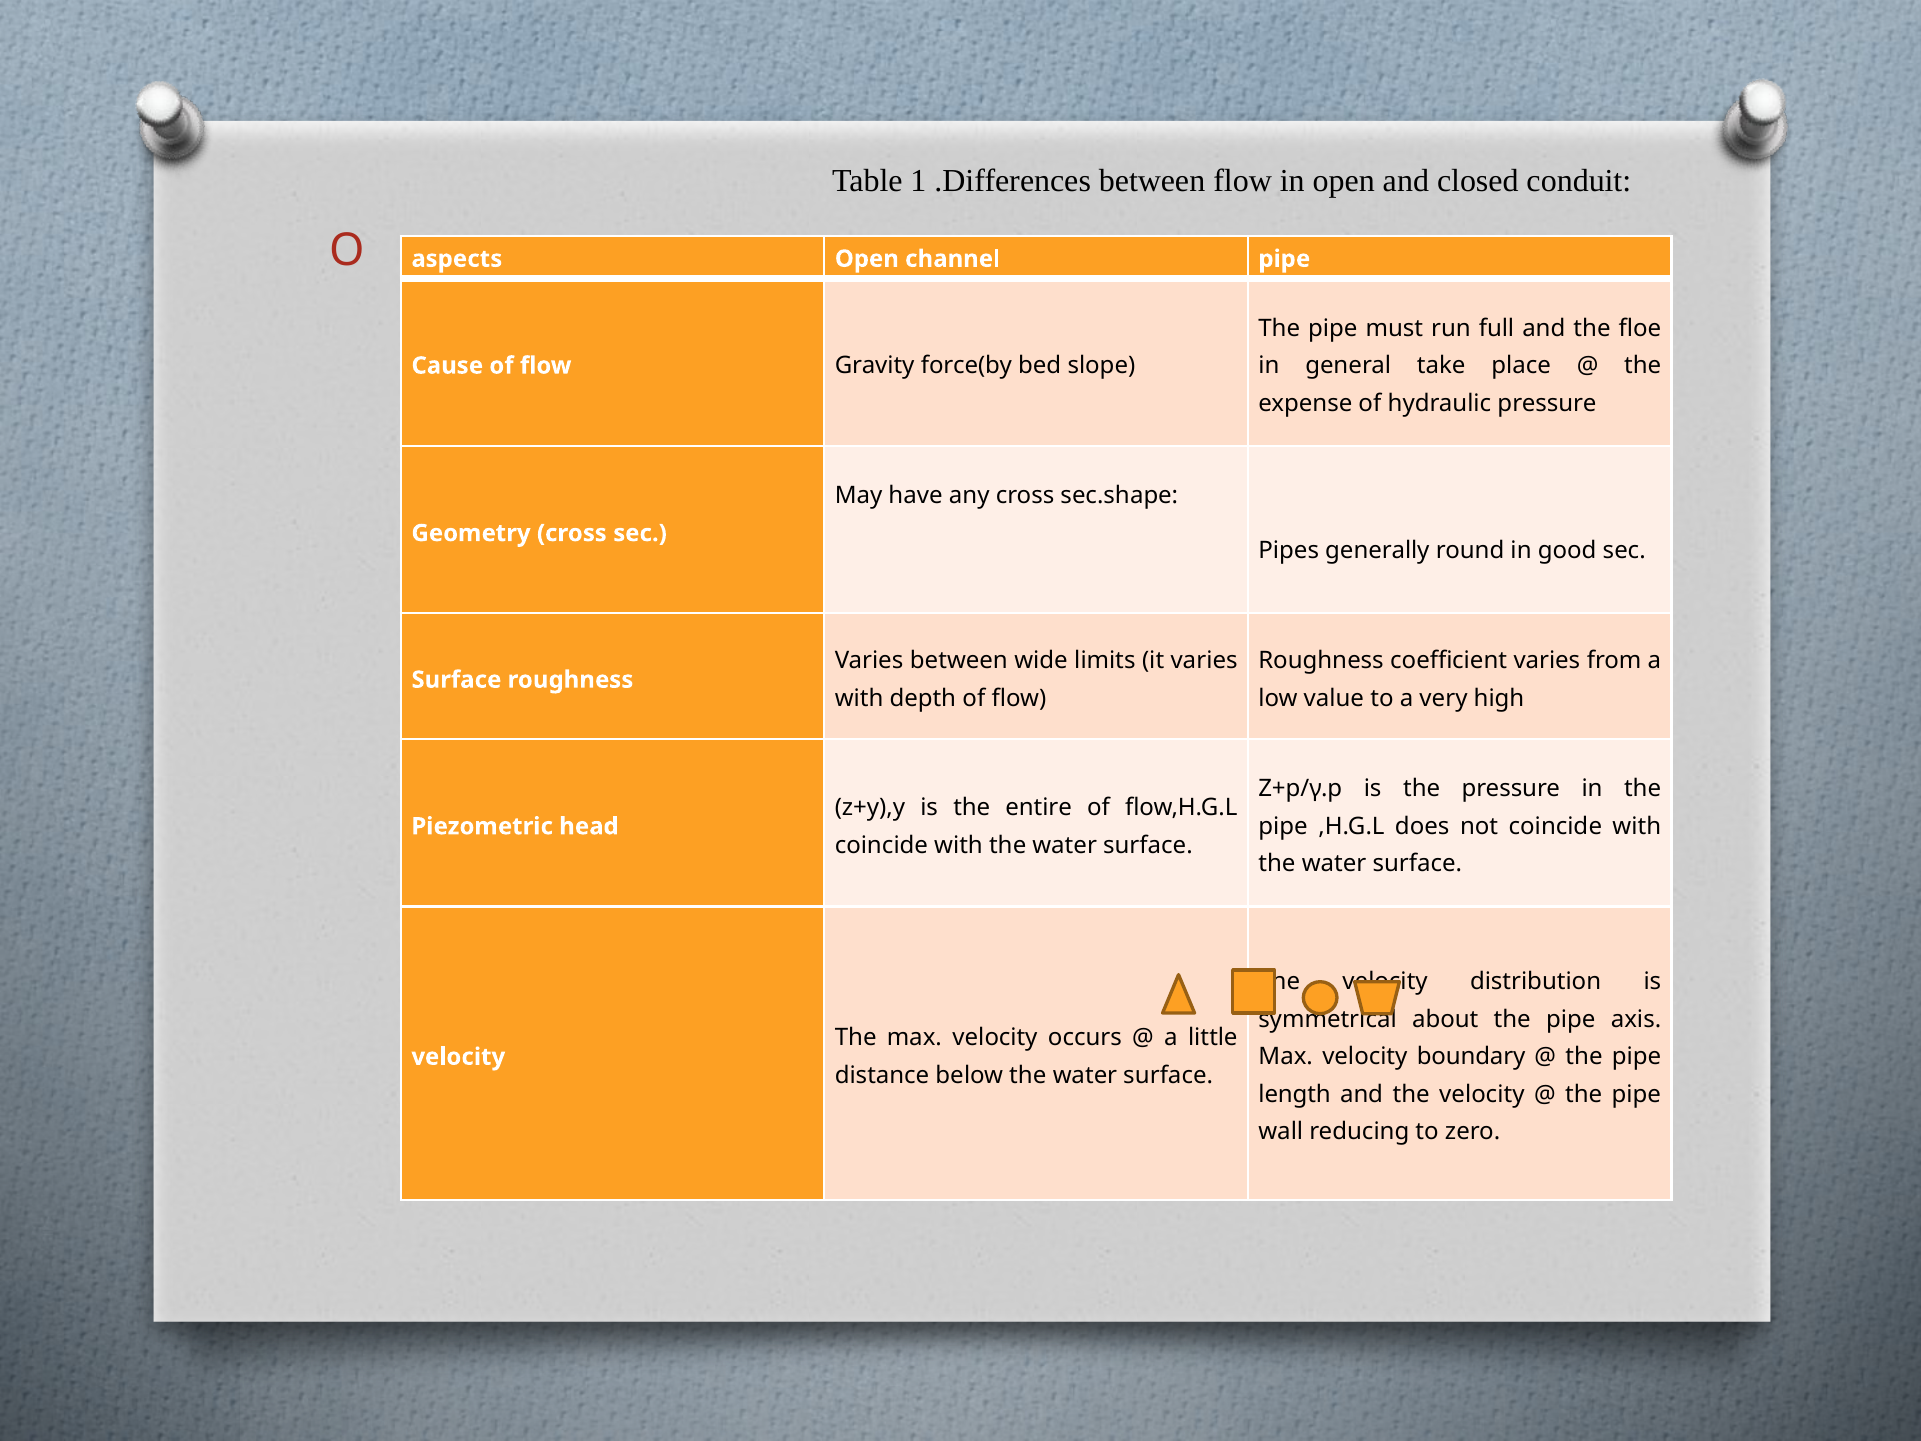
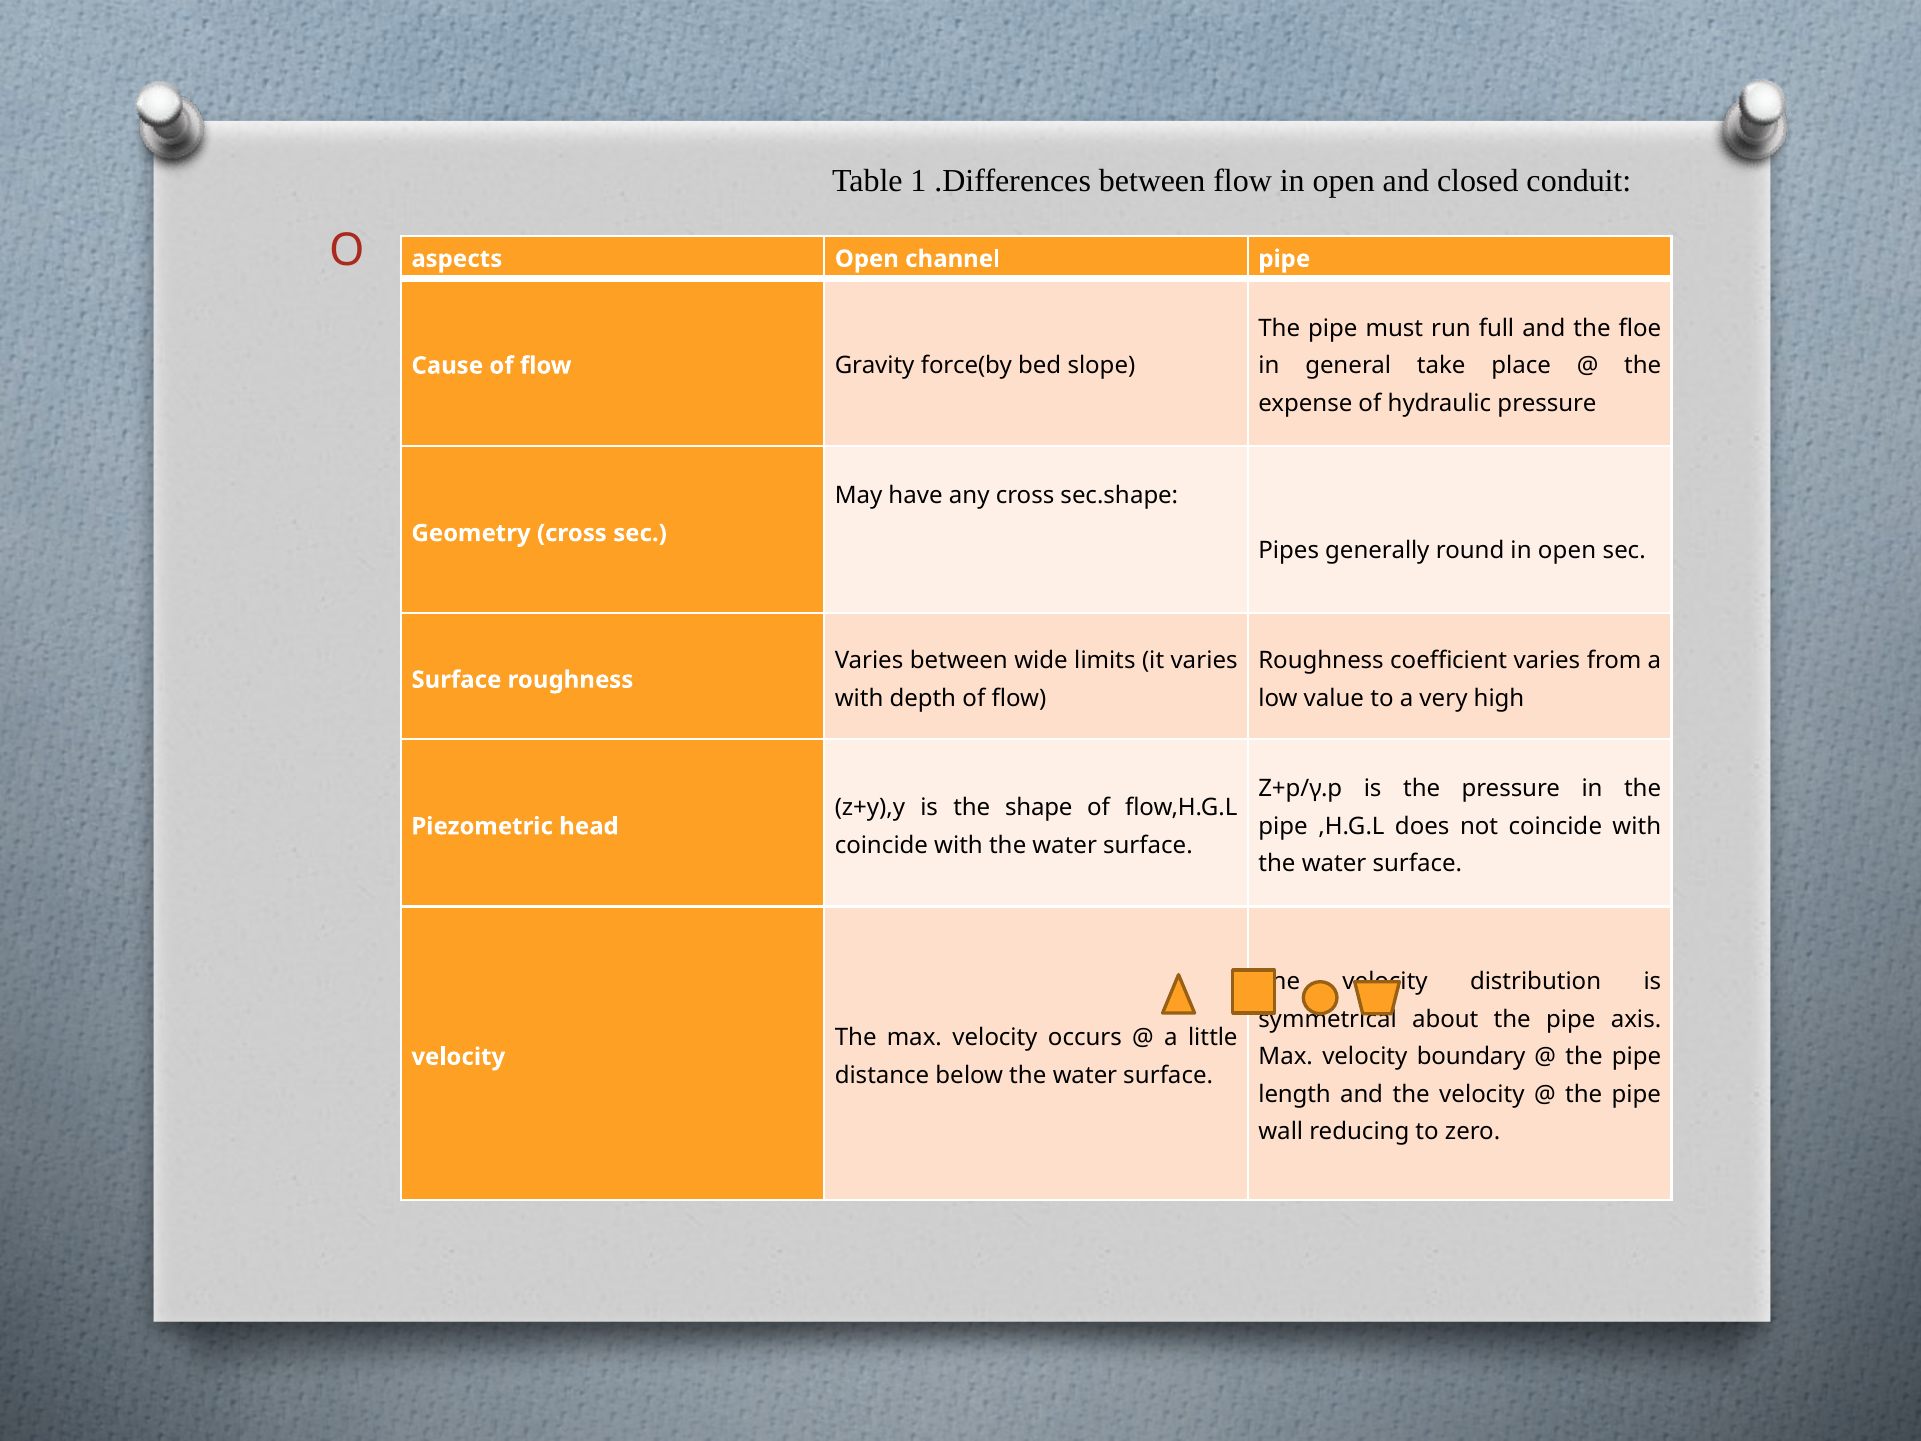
round in good: good -> open
entire: entire -> shape
